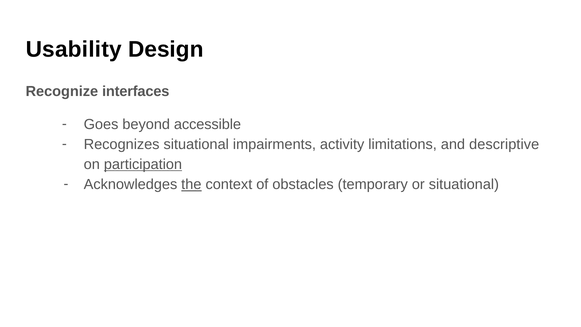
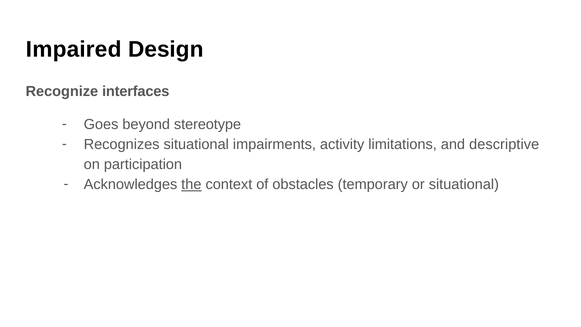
Usability: Usability -> Impaired
accessible: accessible -> stereotype
participation underline: present -> none
